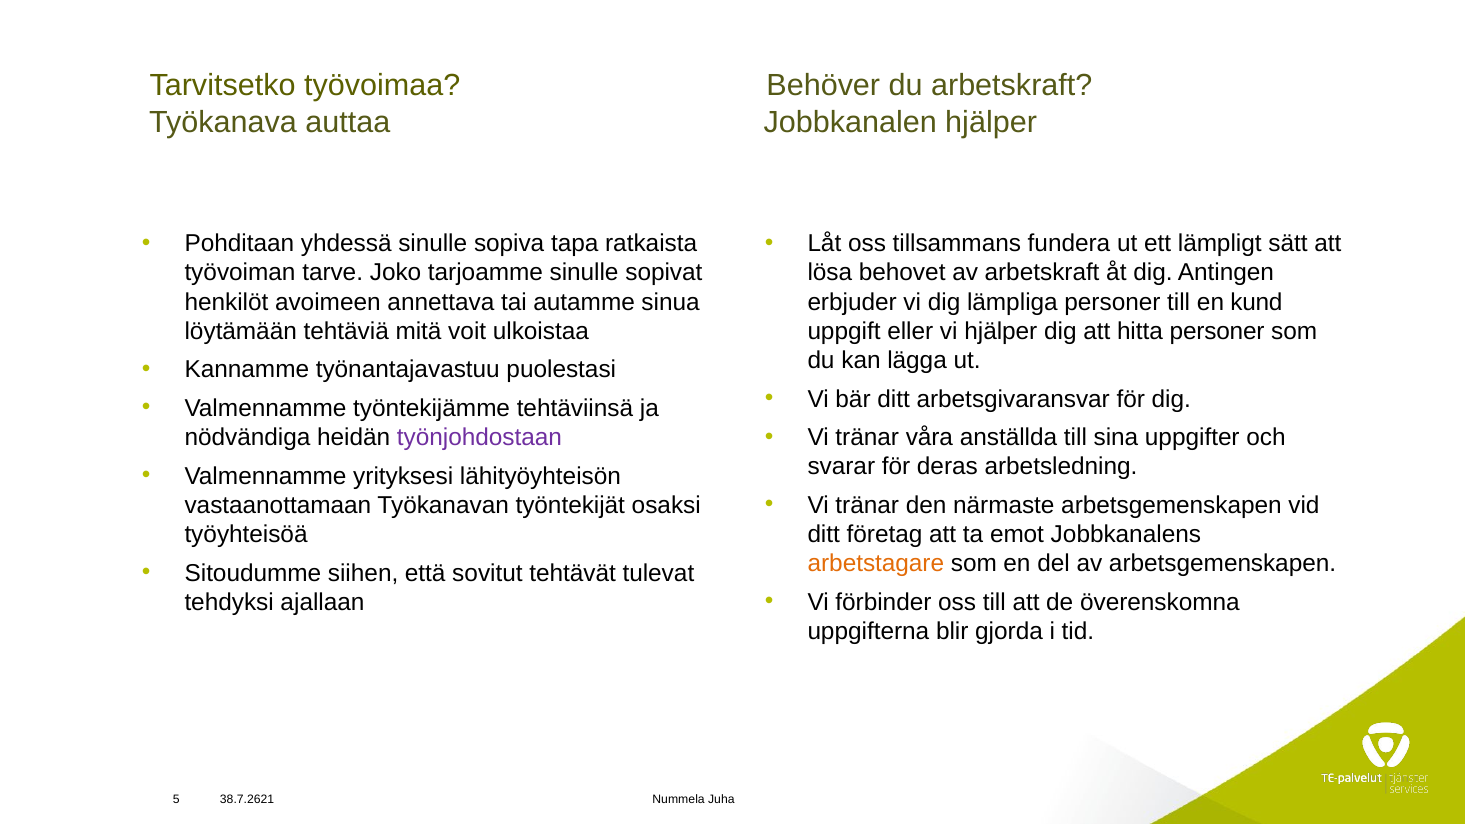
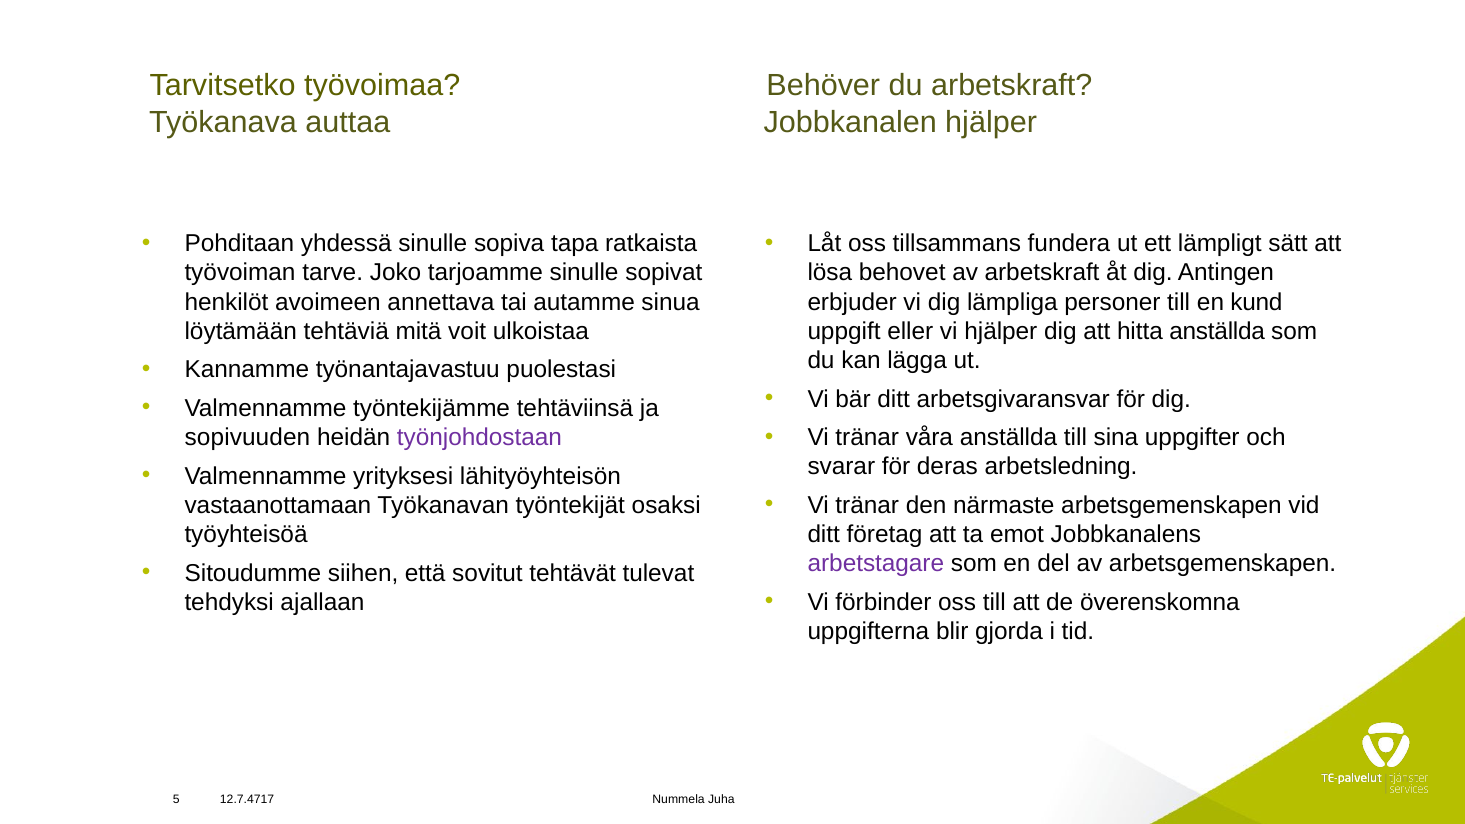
hitta personer: personer -> anställda
nödvändiga: nödvändiga -> sopivuuden
arbetstagare colour: orange -> purple
38.7.2621: 38.7.2621 -> 12.7.4717
